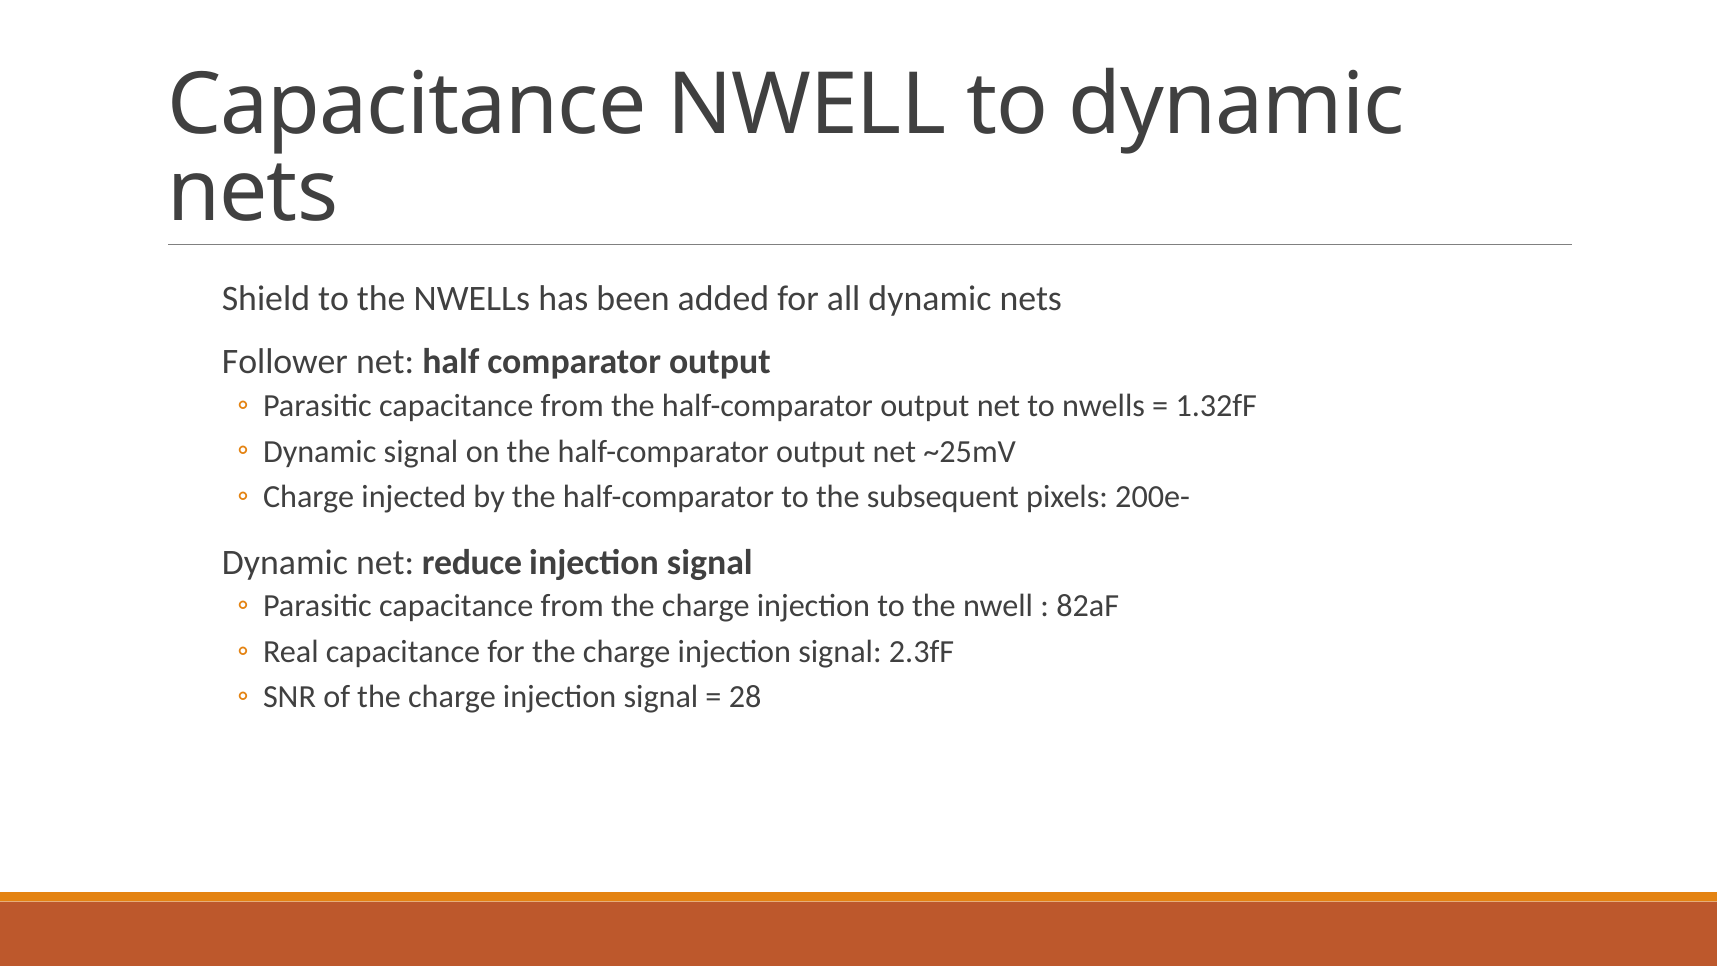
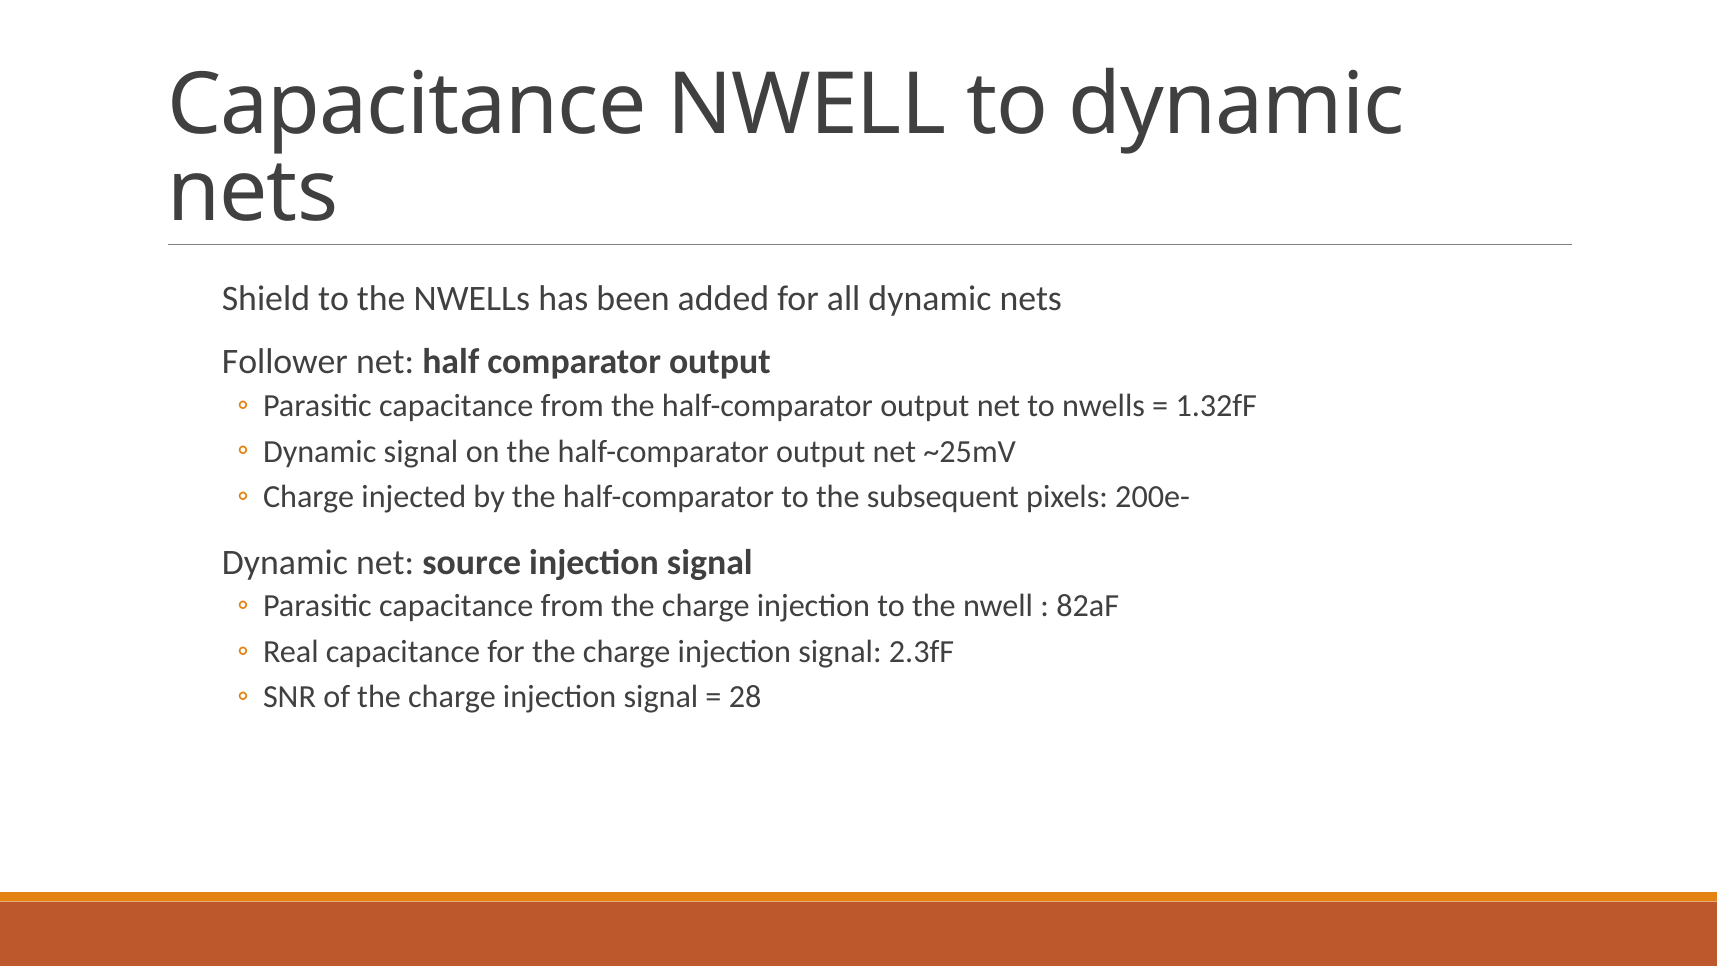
reduce: reduce -> source
